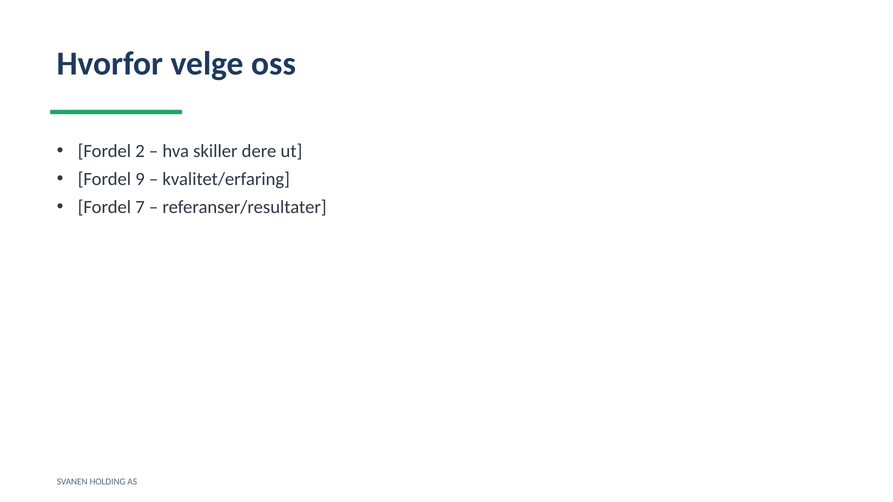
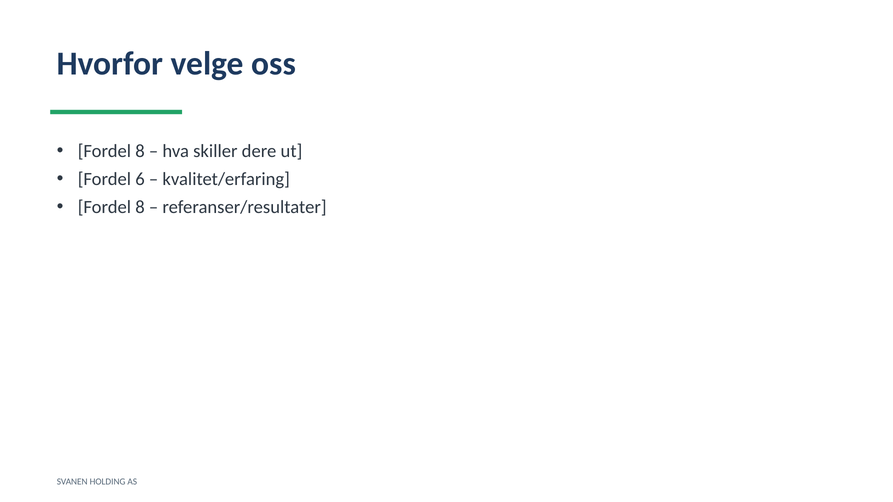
2 at (140, 151): 2 -> 8
9: 9 -> 6
7 at (140, 207): 7 -> 8
